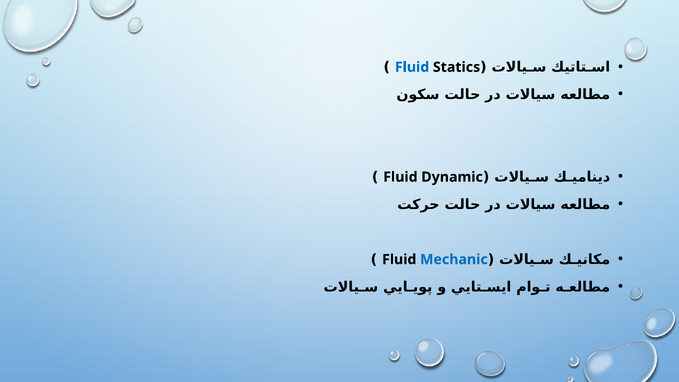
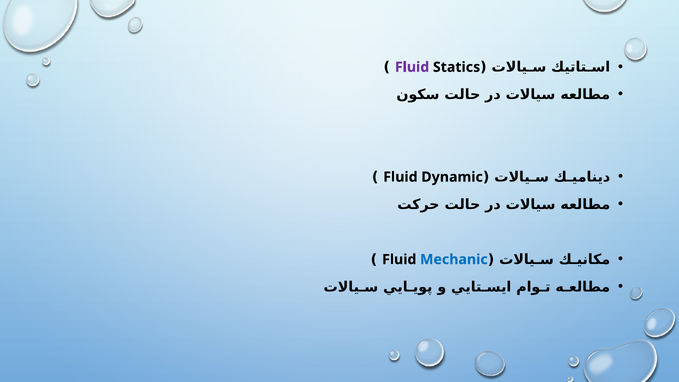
Fluid at (412, 67) colour: blue -> purple
